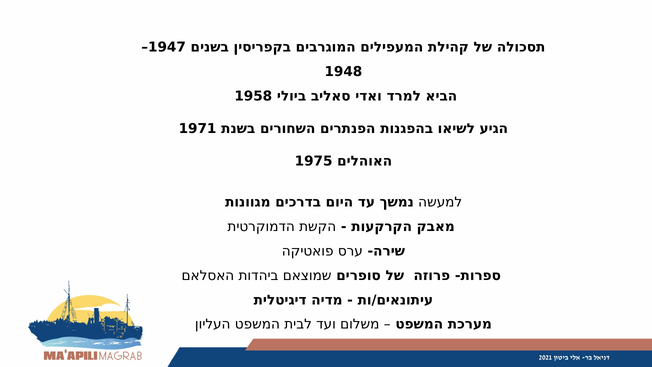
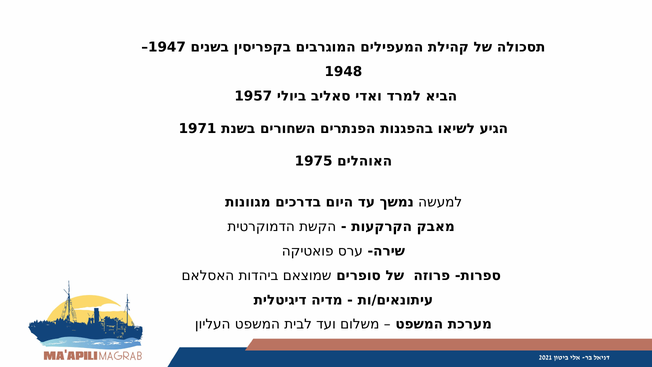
1958: 1958 -> 1957
